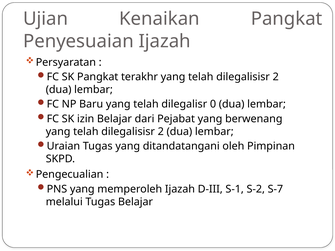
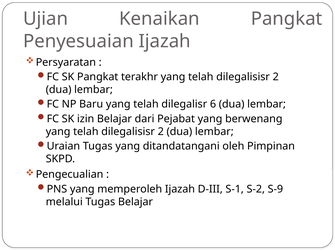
0: 0 -> 6
S-7: S-7 -> S-9
